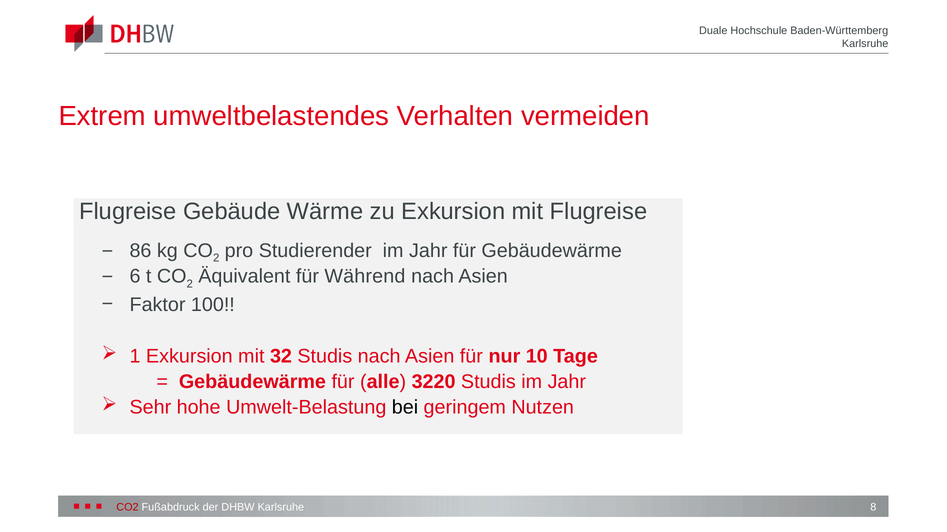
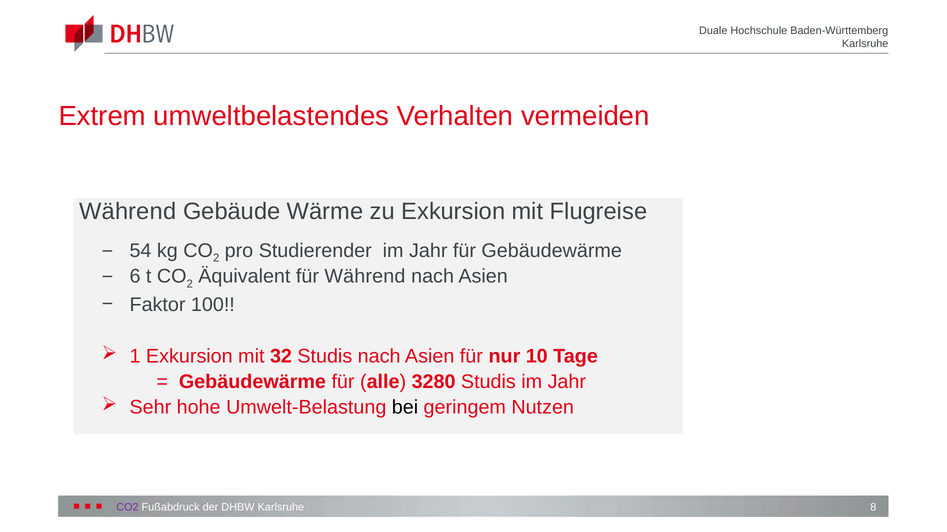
Flugreise at (128, 212): Flugreise -> Während
86: 86 -> 54
3220: 3220 -> 3280
CO2 colour: red -> purple
